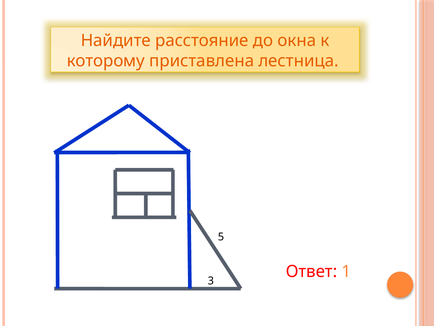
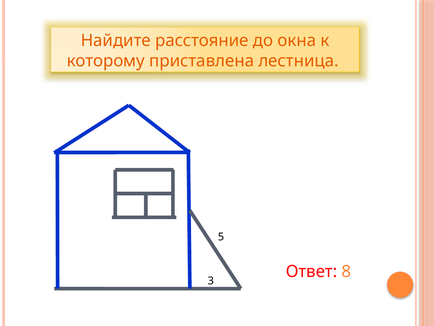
1: 1 -> 8
